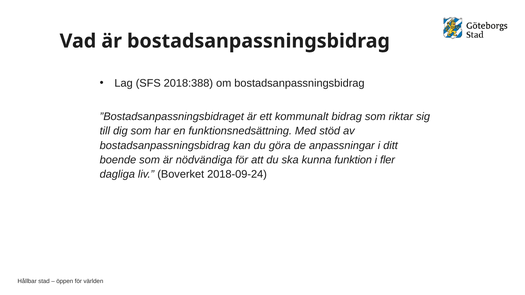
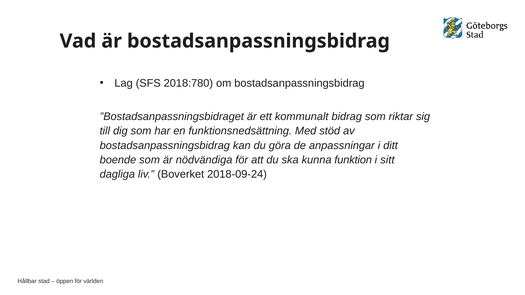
2018:388: 2018:388 -> 2018:780
fler: fler -> sitt
